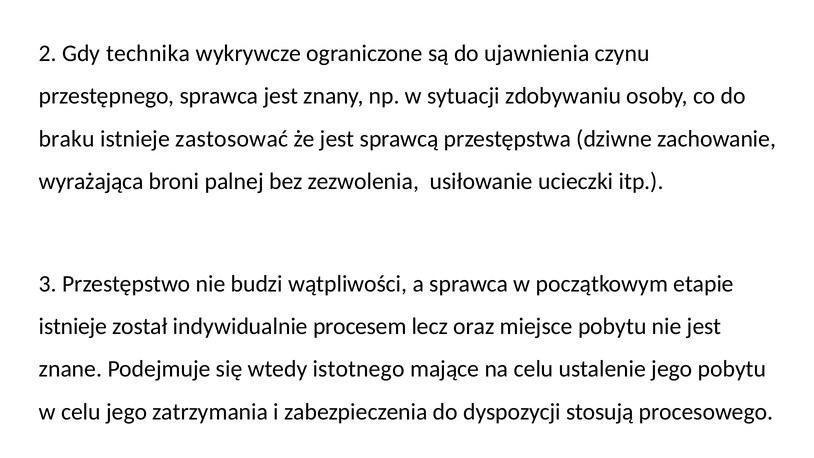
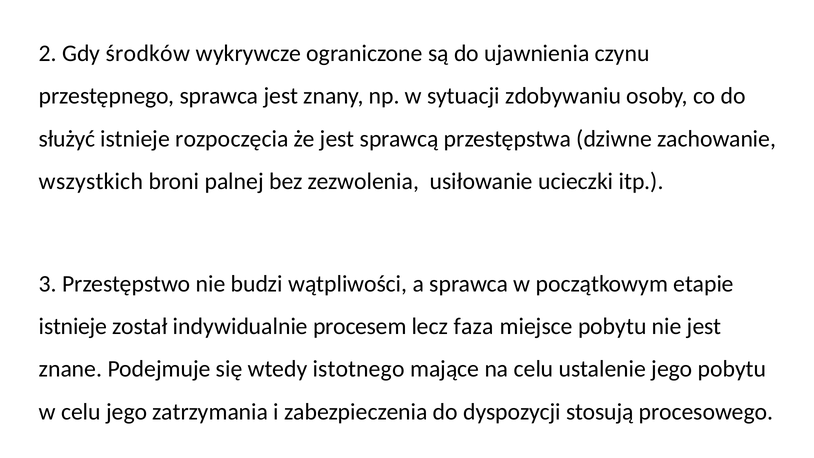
technika: technika -> środków
braku: braku -> służyć
zastosować: zastosować -> rozpoczęcia
wyrażająca: wyrażająca -> wszystkich
oraz: oraz -> faza
